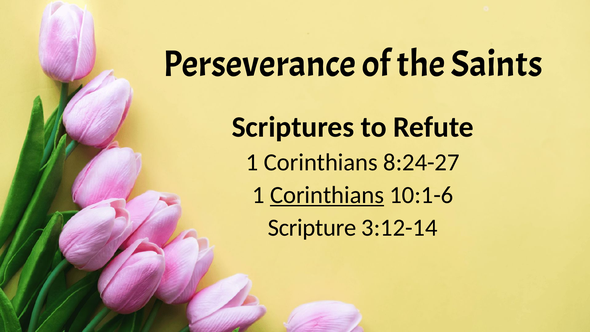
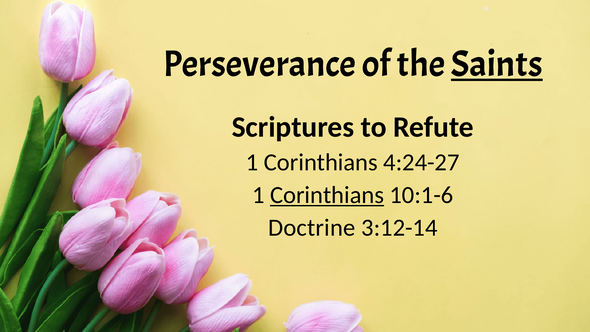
Saints underline: none -> present
8:24-27: 8:24-27 -> 4:24-27
Scripture: Scripture -> Doctrine
